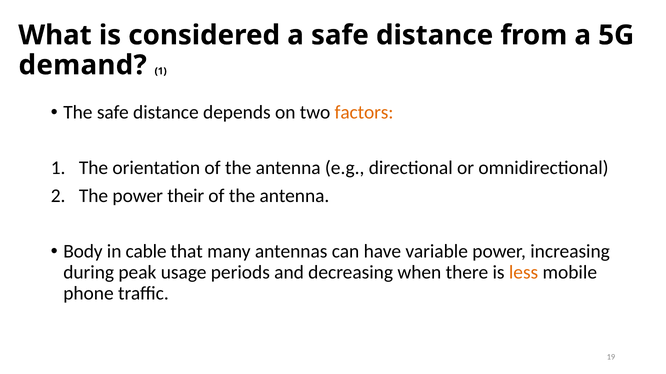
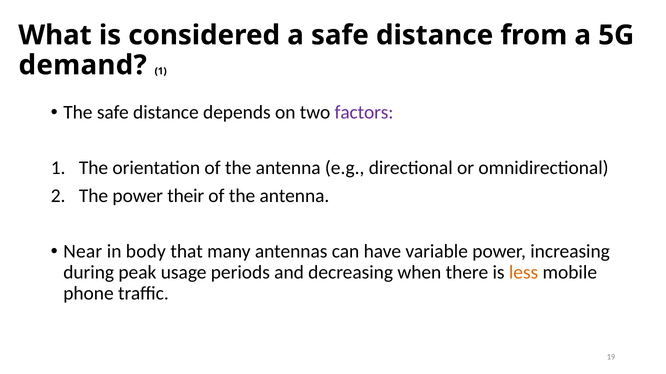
factors colour: orange -> purple
Body: Body -> Near
cable: cable -> body
